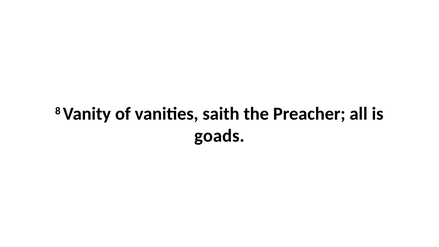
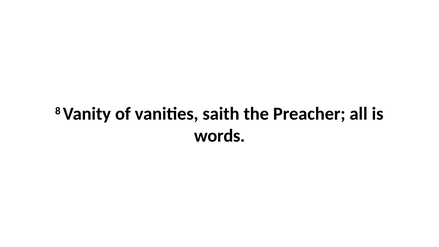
goads: goads -> words
